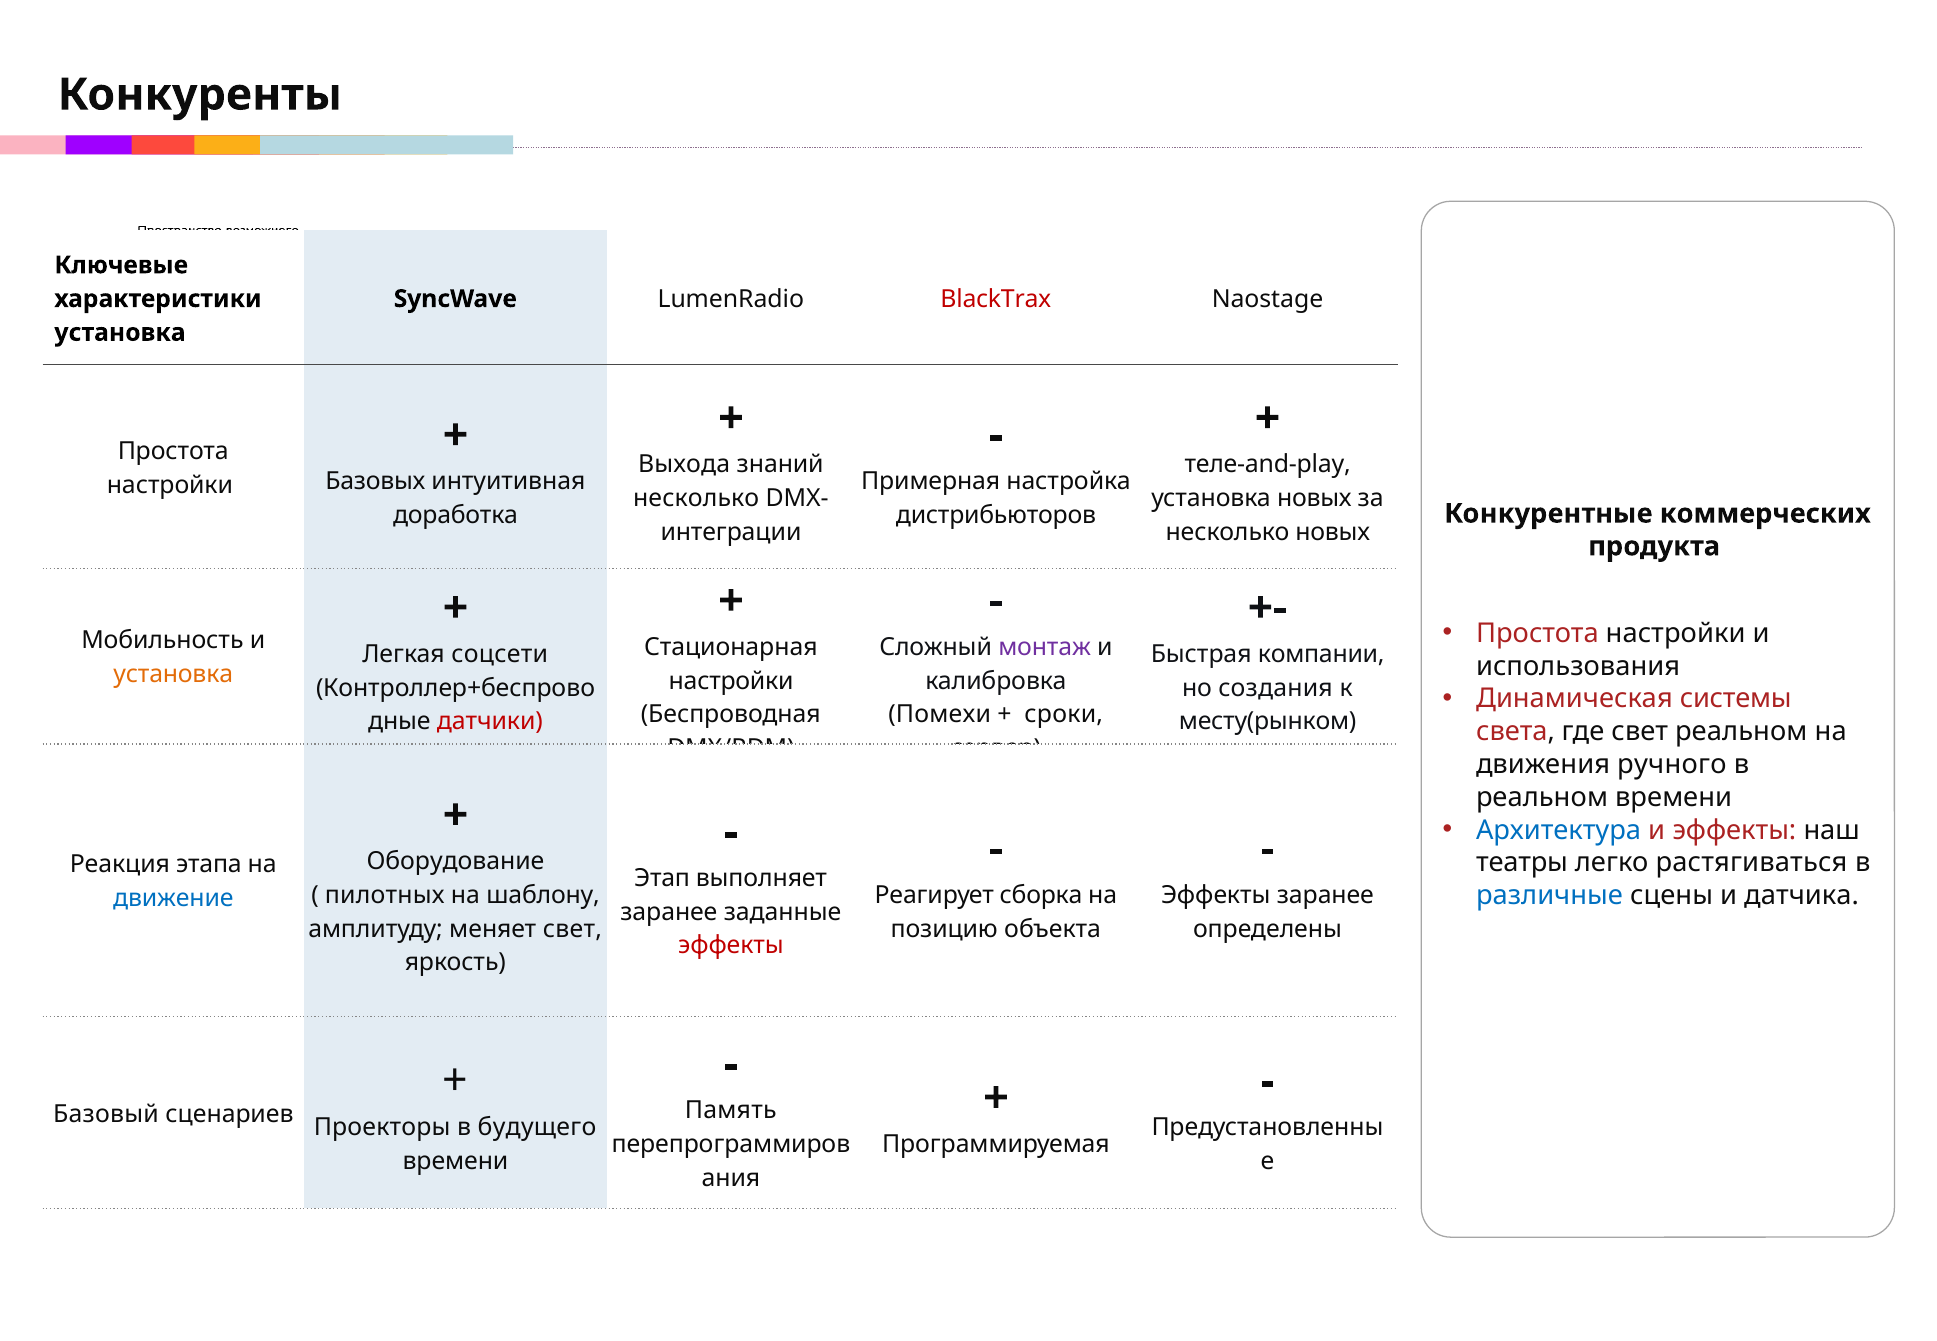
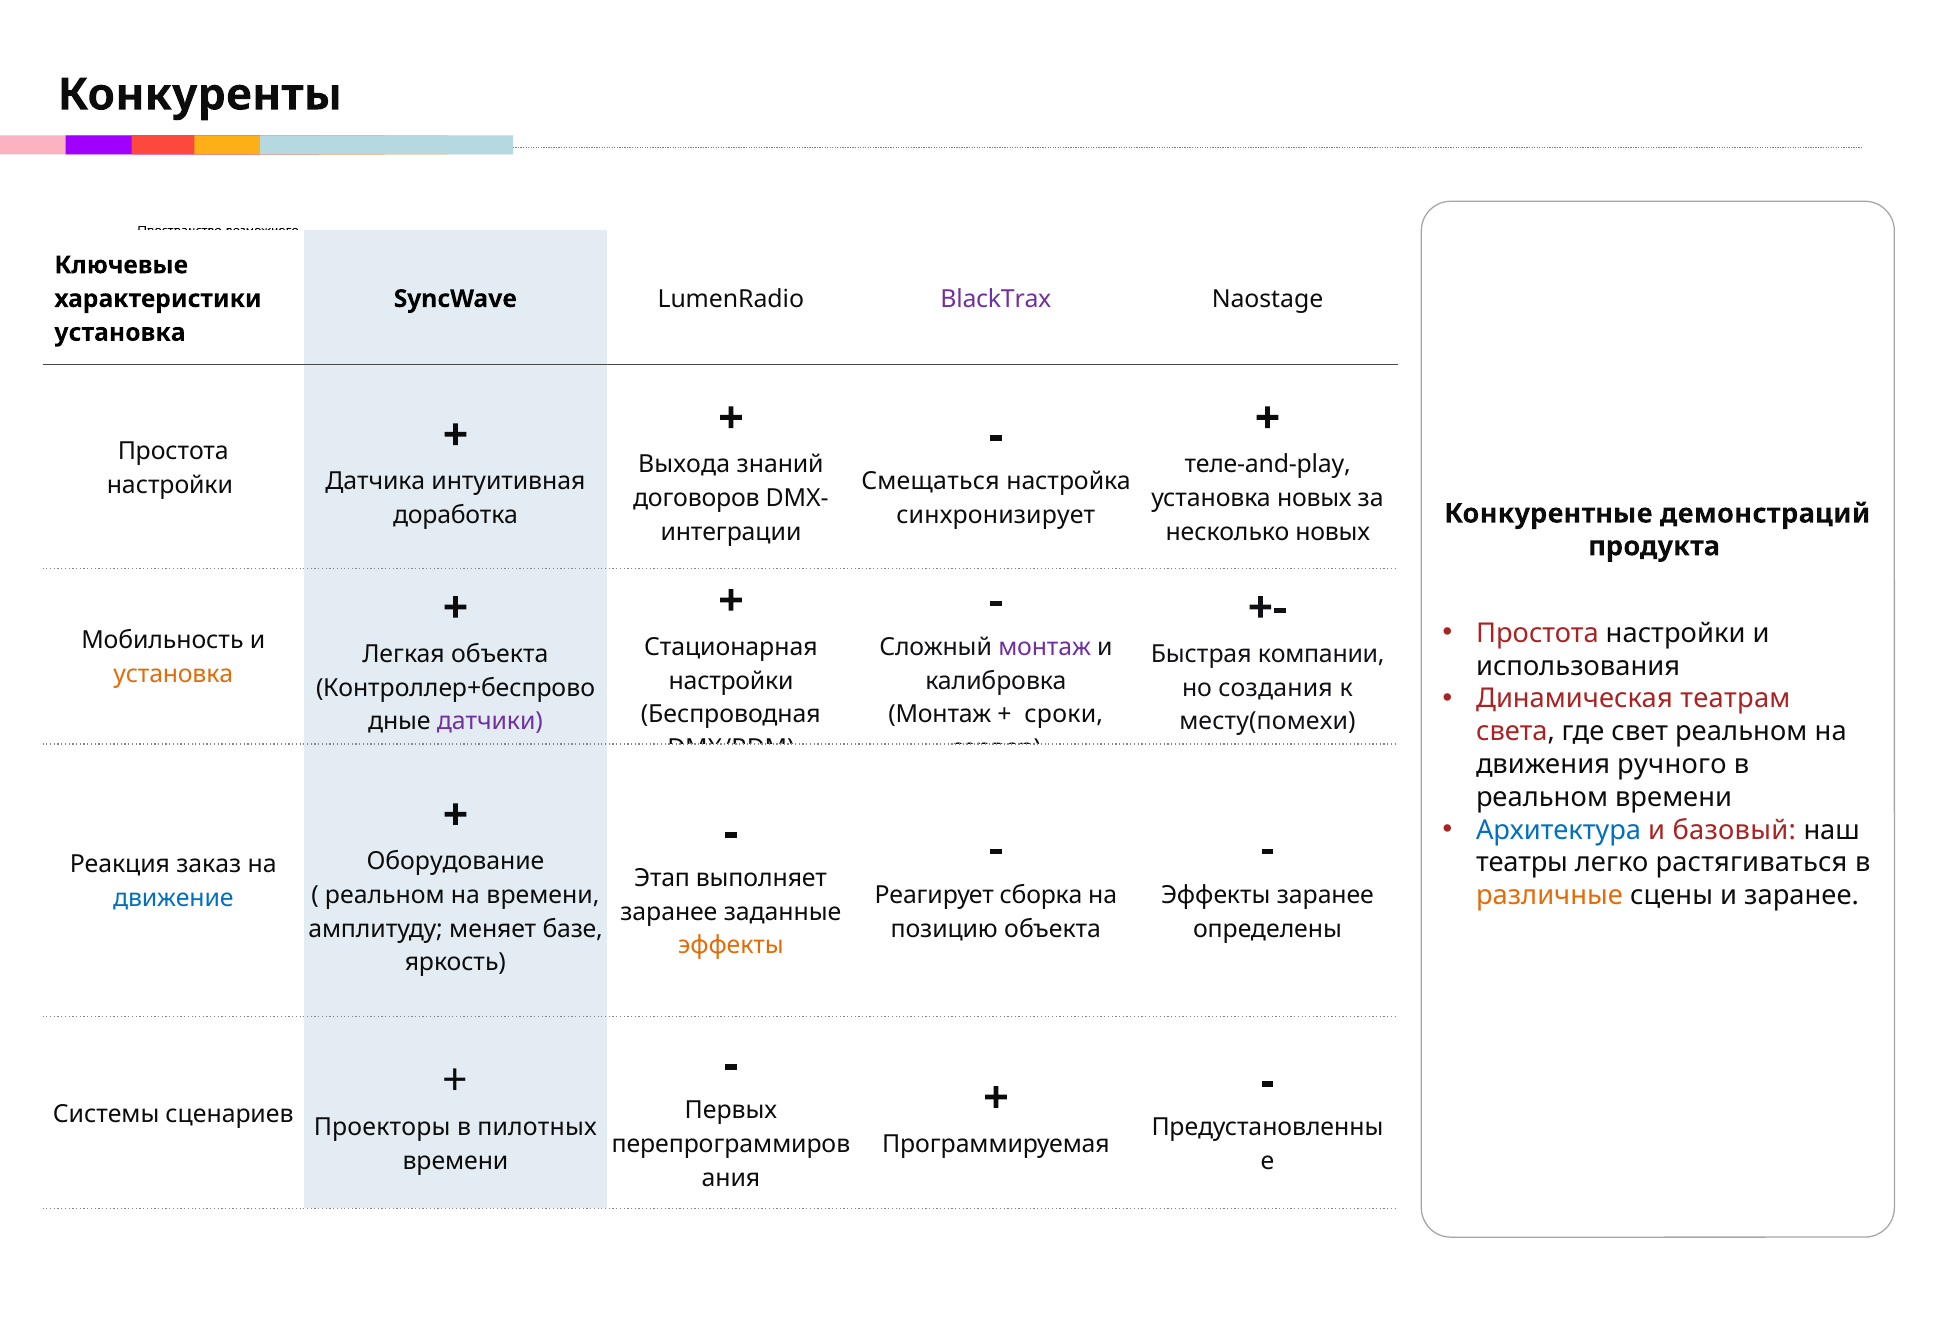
BlackTrax colour: red -> purple
Базовых: Базовых -> Датчика
Примерная: Примерная -> Смещаться
несколько at (696, 498): несколько -> договоров
дистрибьюторов: дистрибьюторов -> синхронизирует
коммерческих: коммерческих -> демонстраций
Легкая соцсети: соцсети -> объекта
системы: системы -> театрам
Помехи at (940, 715): Помехи -> Монтаж
датчики colour: red -> purple
месту(рынком: месту(рынком -> месту(помехи
и эффекты: эффекты -> базовый
этапа: этапа -> заказ
пилотных at (385, 895): пилотных -> реальном
на шаблону: шаблону -> времени
различные colour: blue -> orange
и датчика: датчика -> заранее
меняет свет: свет -> базе
эффекты at (731, 946) colour: red -> orange
Память: Память -> Первых
Базовый: Базовый -> Системы
будущего: будущего -> пилотных
